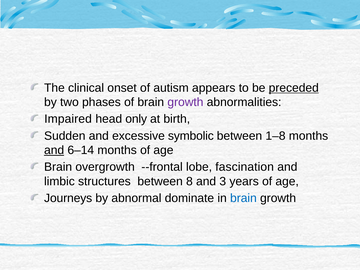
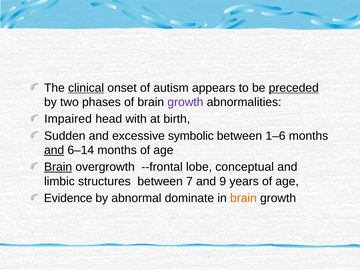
clinical underline: none -> present
only: only -> with
1–8: 1–8 -> 1–6
Brain at (58, 167) underline: none -> present
fascination: fascination -> conceptual
8: 8 -> 7
3: 3 -> 9
Journeys: Journeys -> Evidence
brain at (243, 198) colour: blue -> orange
